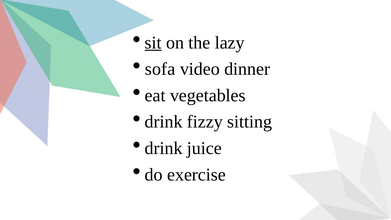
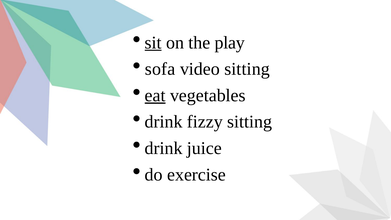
lazy: lazy -> play
video dinner: dinner -> sitting
eat underline: none -> present
